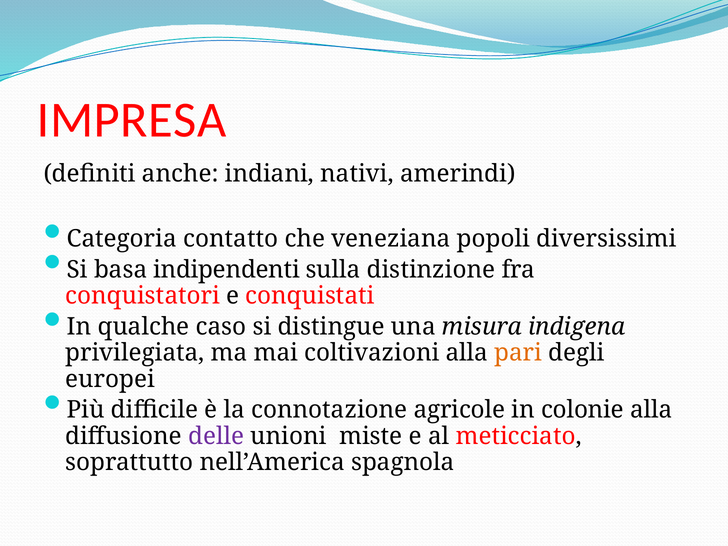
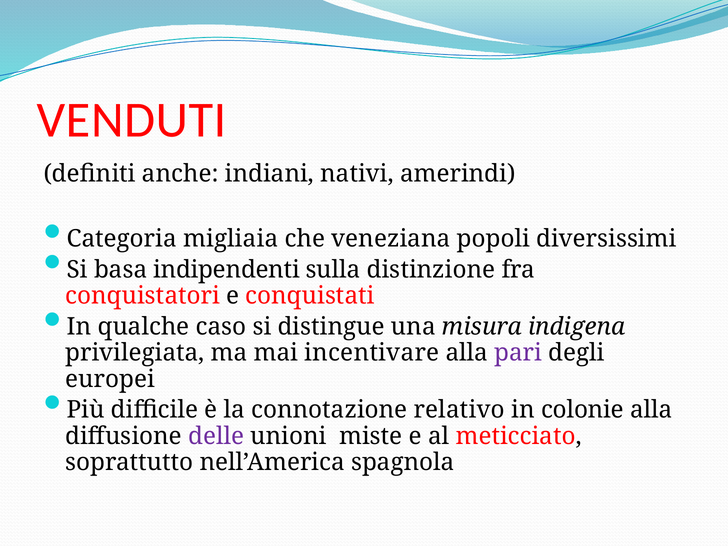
IMPRESA: IMPRESA -> VENDUTI
contatto: contatto -> migliaia
coltivazioni: coltivazioni -> incentivare
pari colour: orange -> purple
agricole: agricole -> relativo
